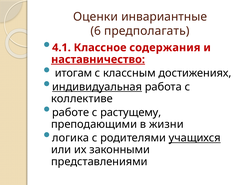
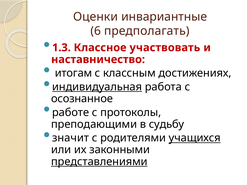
4.1: 4.1 -> 1.3
содержания: содержания -> участвовать
наставничество underline: present -> none
коллективе: коллективе -> осознанное
растущему: растущему -> протоколы
жизни: жизни -> судьбу
логика: логика -> значит
представлениями underline: none -> present
